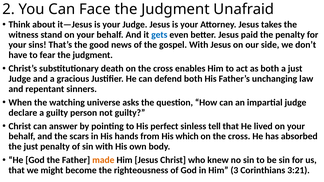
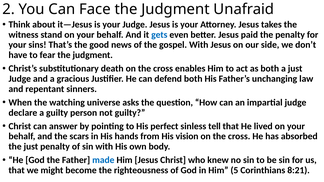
which: which -> vision
made colour: orange -> blue
3: 3 -> 5
3:21: 3:21 -> 8:21
